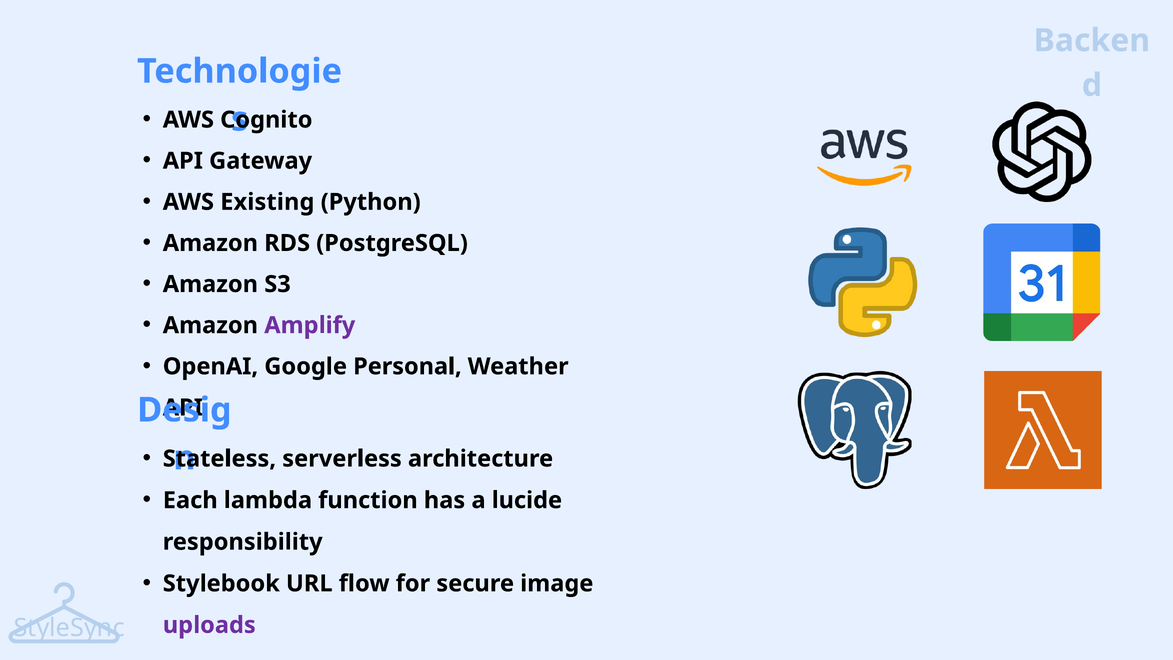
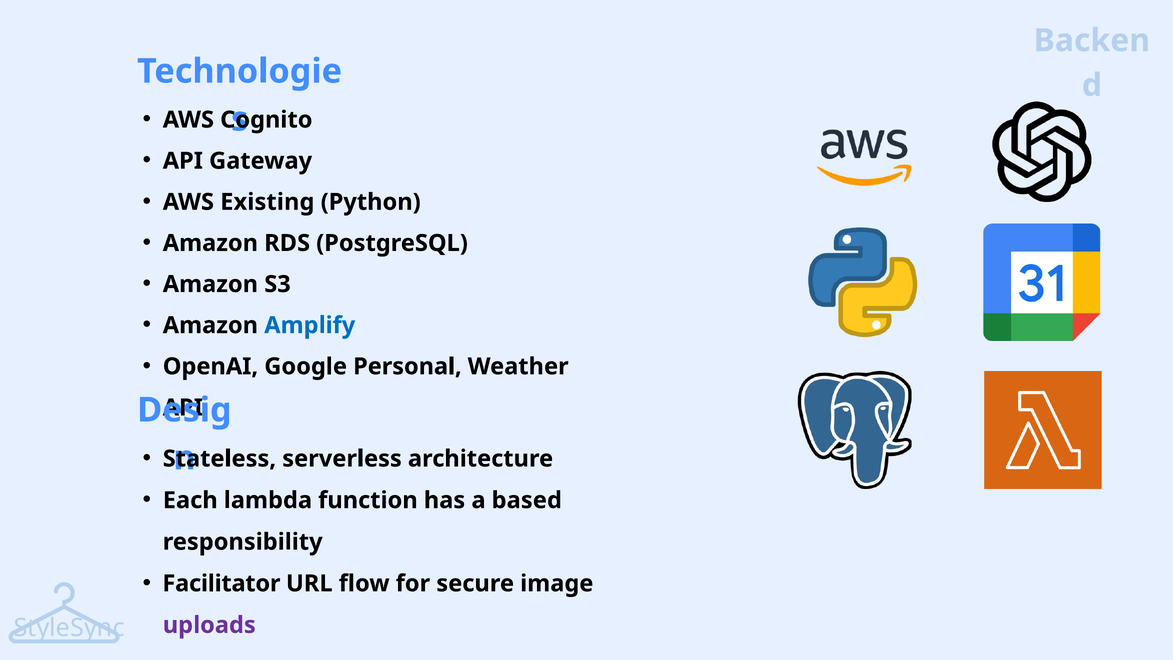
Amplify colour: purple -> blue
lucide: lucide -> based
Stylebook: Stylebook -> Facilitator
